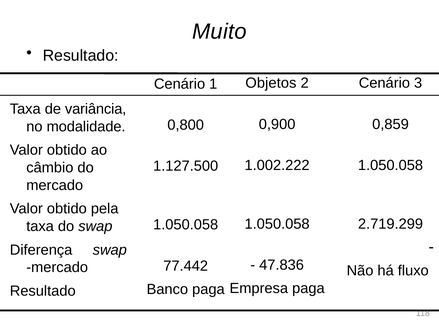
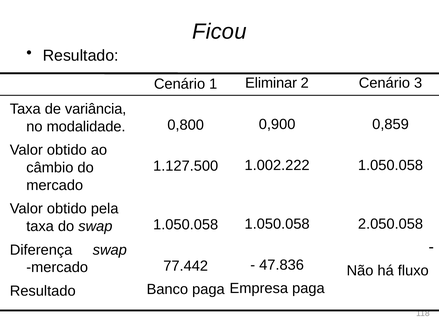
Muito: Muito -> Ficou
Objetos: Objetos -> Eliminar
2.719.299: 2.719.299 -> 2.050.058
